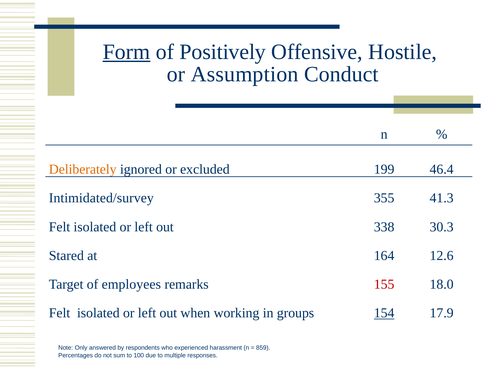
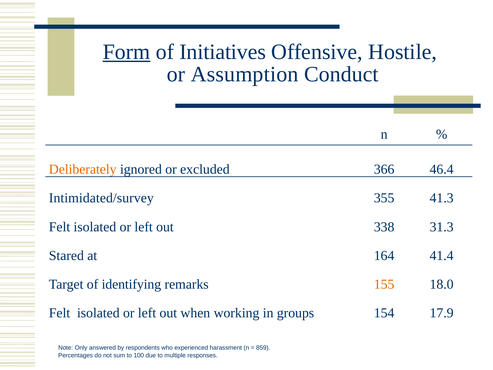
Positively: Positively -> Initiatives
199: 199 -> 366
30.3: 30.3 -> 31.3
12.6: 12.6 -> 41.4
employees: employees -> identifying
155 colour: red -> orange
154 underline: present -> none
